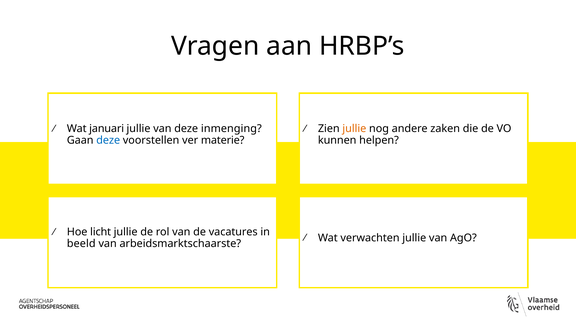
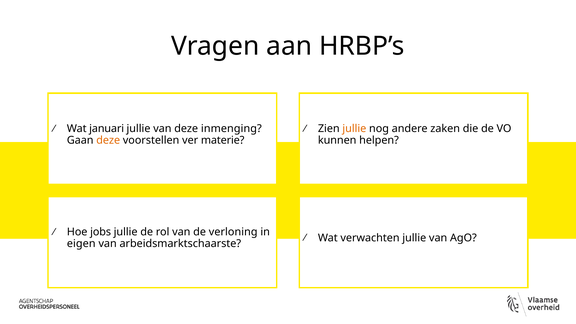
deze at (108, 140) colour: blue -> orange
licht: licht -> jobs
vacatures: vacatures -> verloning
beeld: beeld -> eigen
